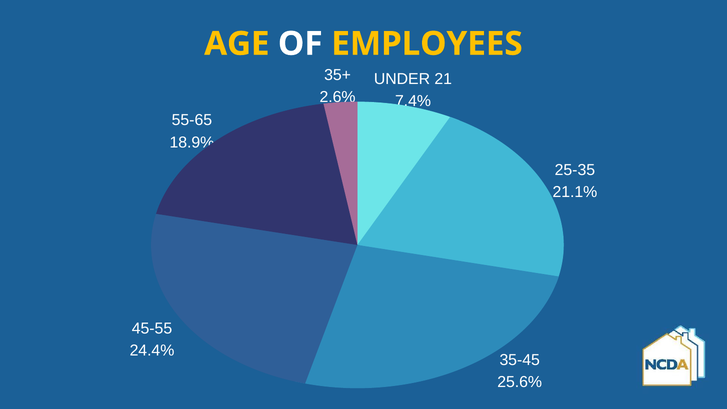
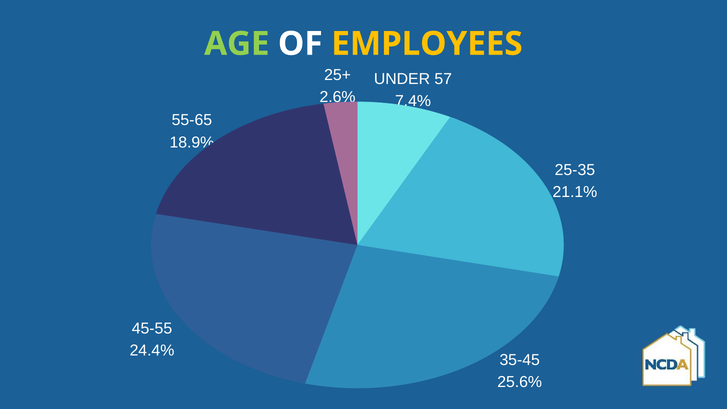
AGE colour: yellow -> light green
35+: 35+ -> 25+
21: 21 -> 57
